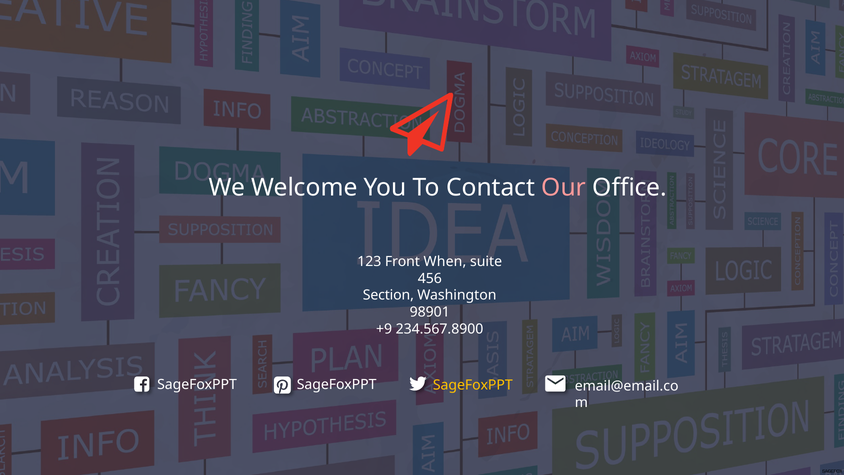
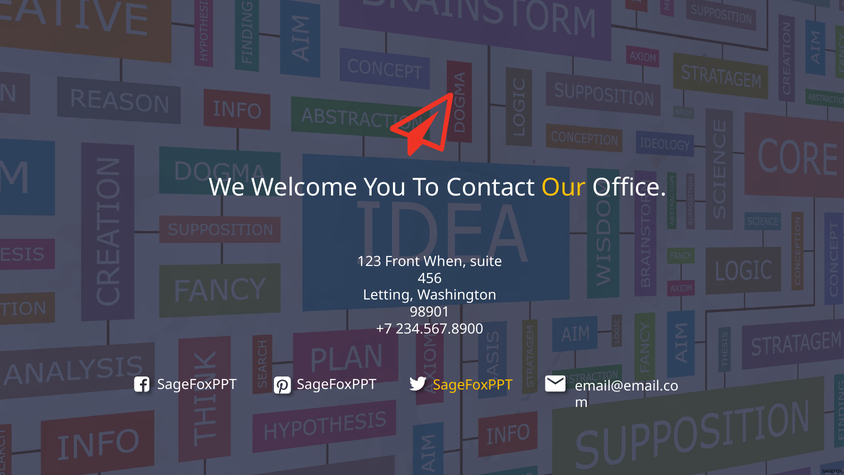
Our colour: pink -> yellow
Section: Section -> Letting
+9: +9 -> +7
